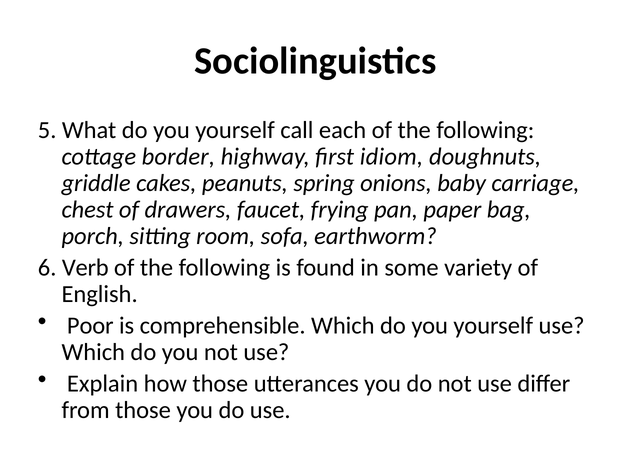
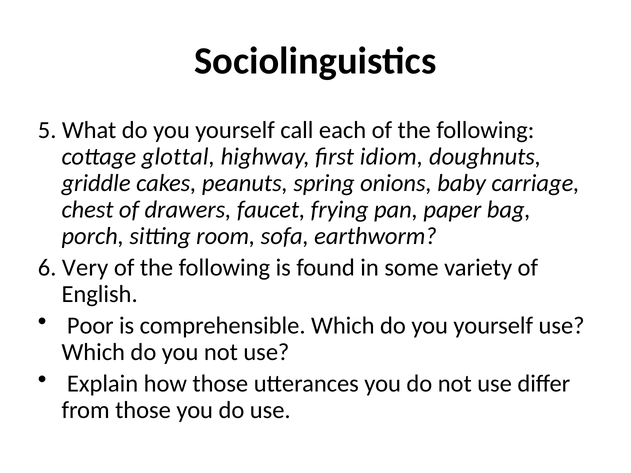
border: border -> glottal
Verb: Verb -> Very
